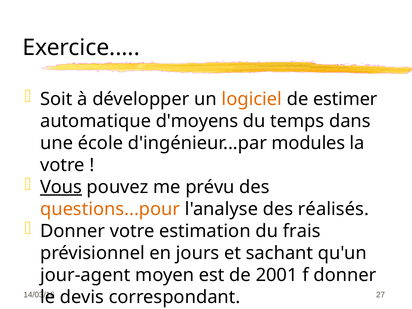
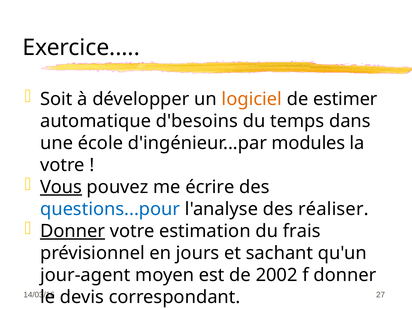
d'moyens: d'moyens -> d'besoins
prévu: prévu -> écrire
questions...pour colour: orange -> blue
réalisés: réalisés -> réaliser
Donner at (73, 231) underline: none -> present
2001: 2001 -> 2002
